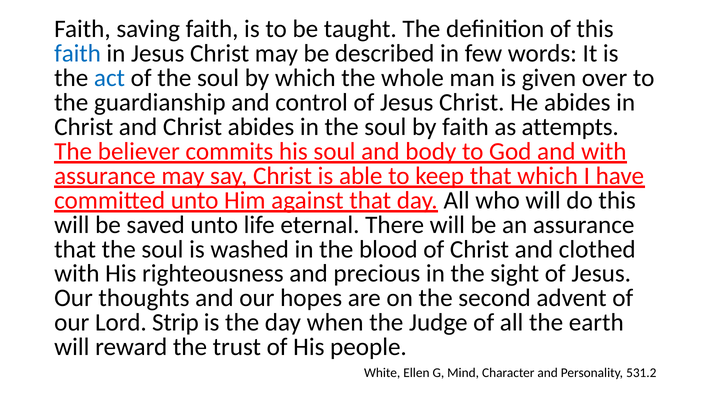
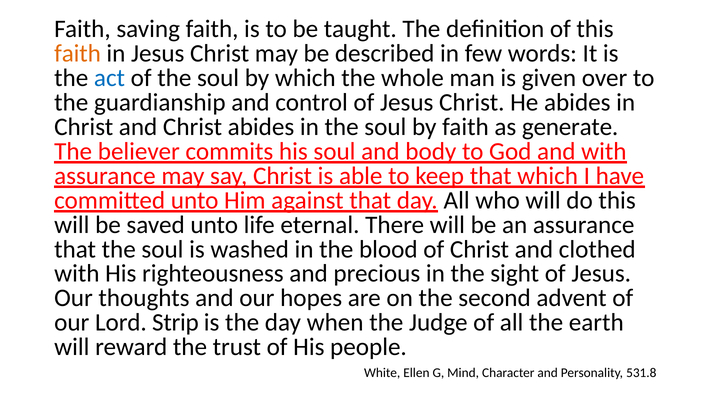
faith at (78, 53) colour: blue -> orange
attempts: attempts -> generate
531.2: 531.2 -> 531.8
